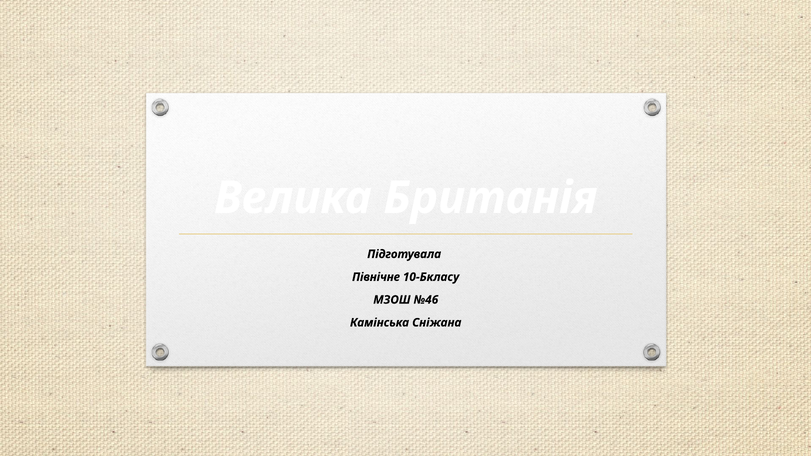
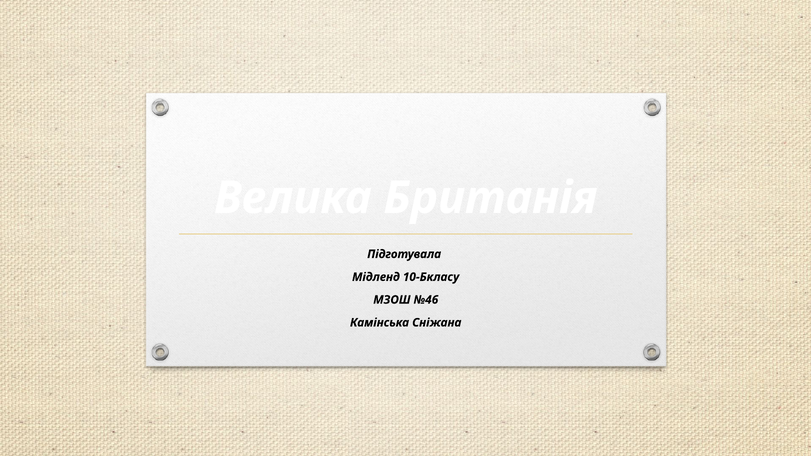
Північне: Північне -> Мідленд
